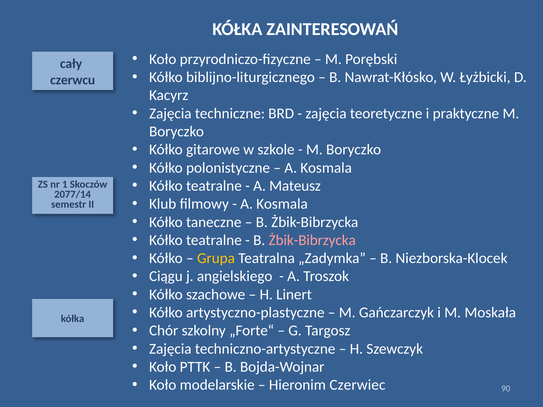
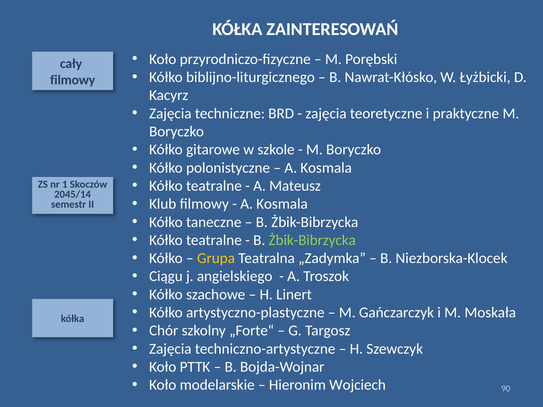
czerwcu at (73, 80): czerwcu -> filmowy
2077/14: 2077/14 -> 2045/14
Żbik-Bibrzycka at (312, 240) colour: pink -> light green
Czerwiec: Czerwiec -> Wojciech
